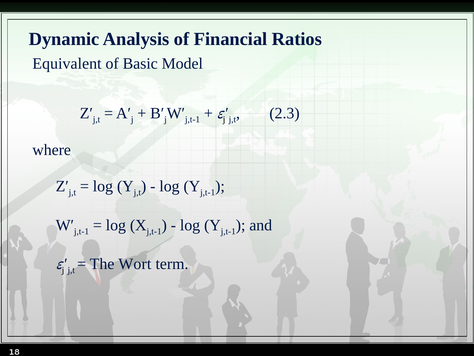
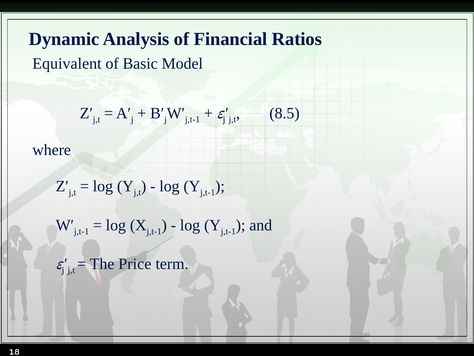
2.3: 2.3 -> 8.5
Wort: Wort -> Price
